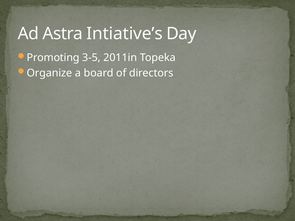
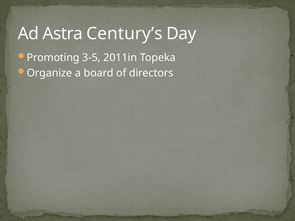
Intiative’s: Intiative’s -> Century’s
